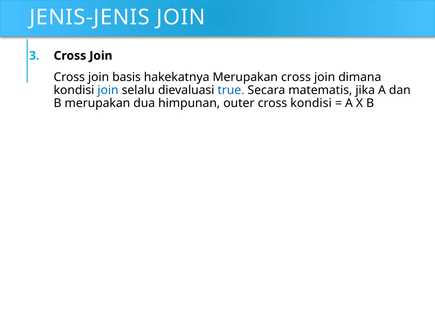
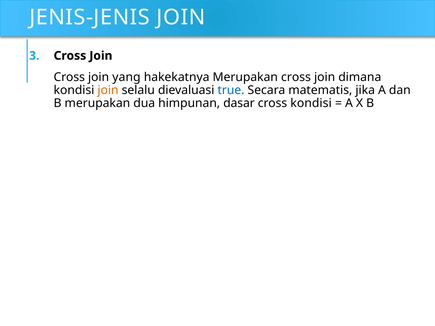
basis: basis -> yang
join at (108, 90) colour: blue -> orange
outer: outer -> dasar
